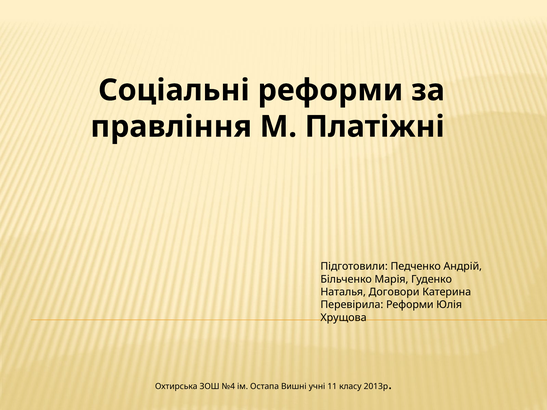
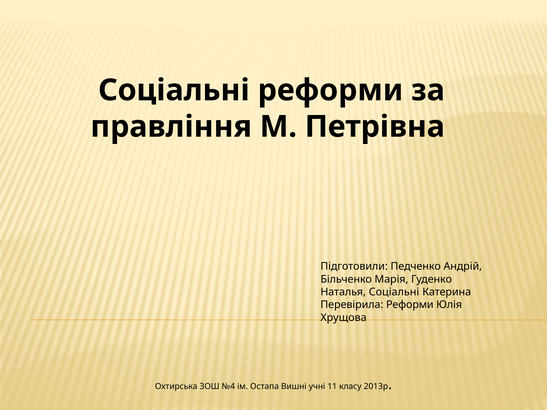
Платіжні: Платіжні -> Петрівна
Наталья Договори: Договори -> Соціальні
